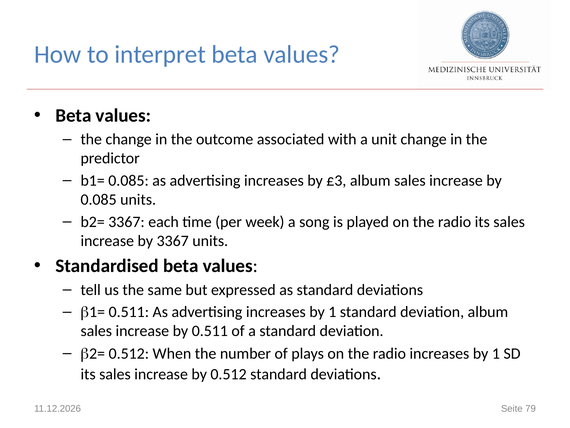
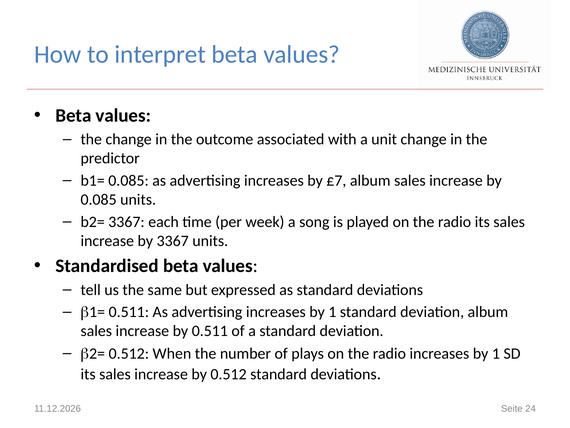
£3: £3 -> £7
79: 79 -> 24
